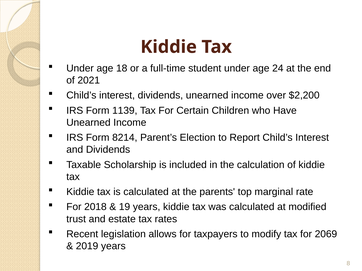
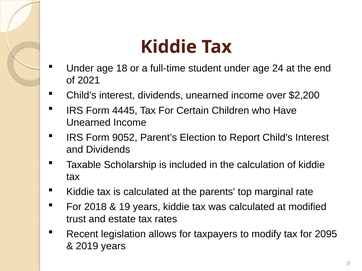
1139: 1139 -> 4445
8214: 8214 -> 9052
2069: 2069 -> 2095
